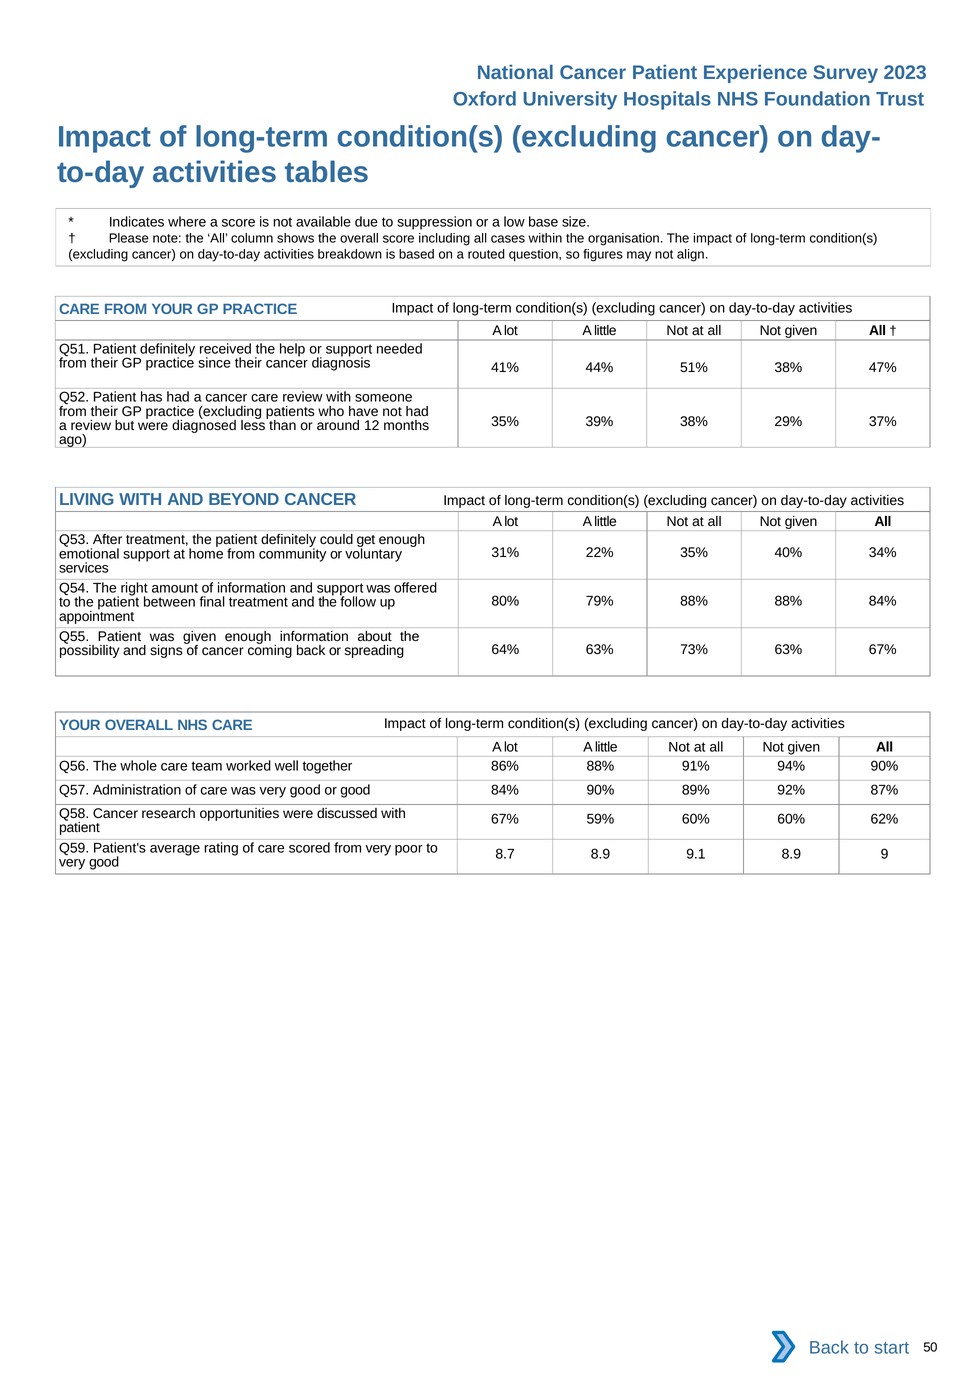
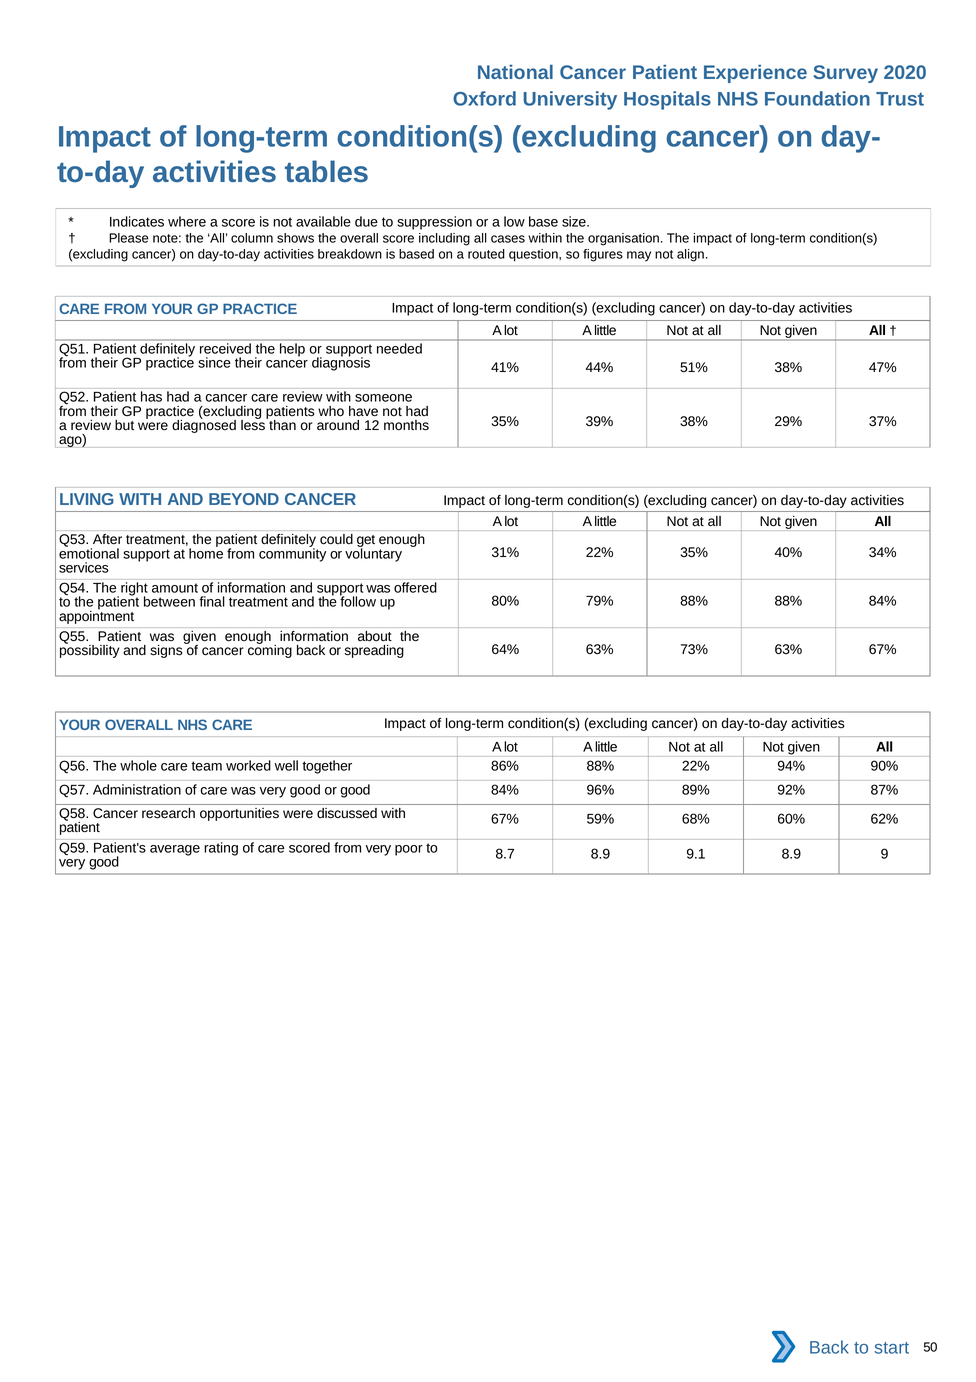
2023: 2023 -> 2020
88% 91%: 91% -> 22%
84% 90%: 90% -> 96%
59% 60%: 60% -> 68%
